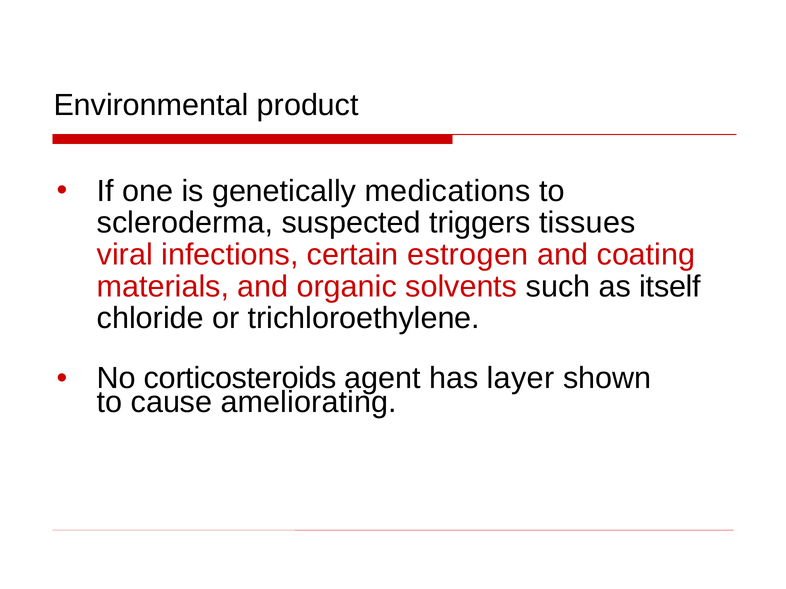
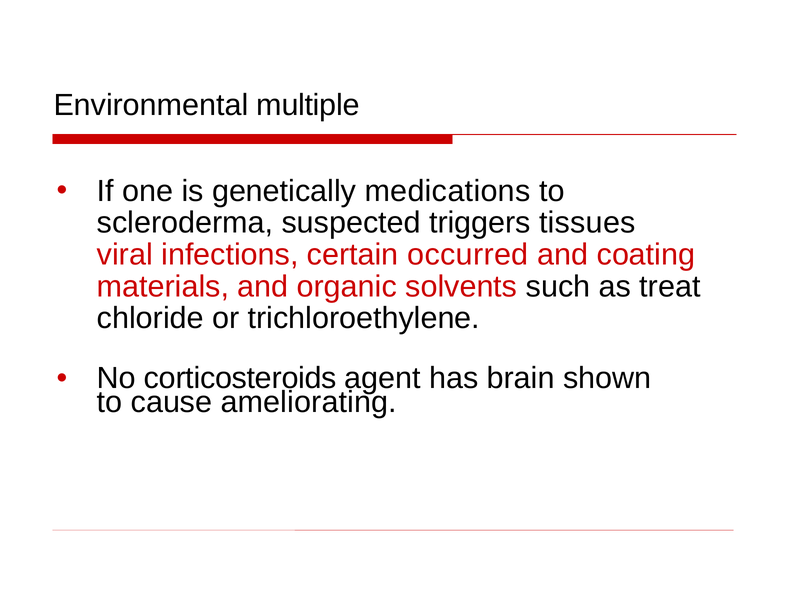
product: product -> multiple
estrogen: estrogen -> occurred
itself: itself -> treat
layer: layer -> brain
